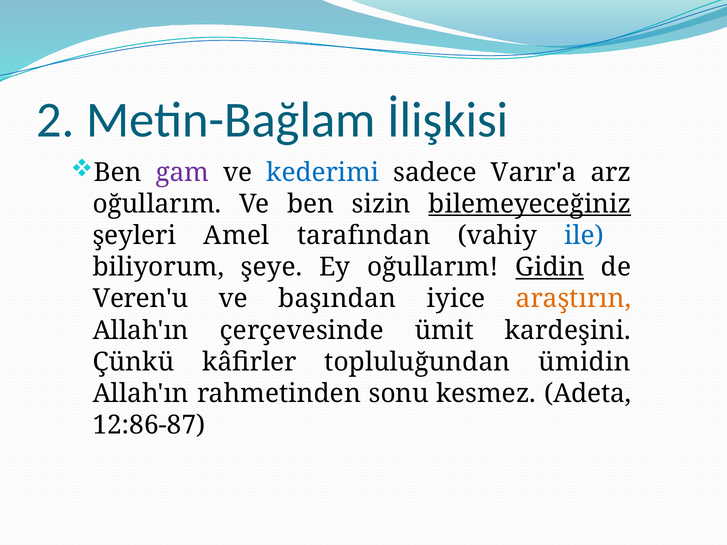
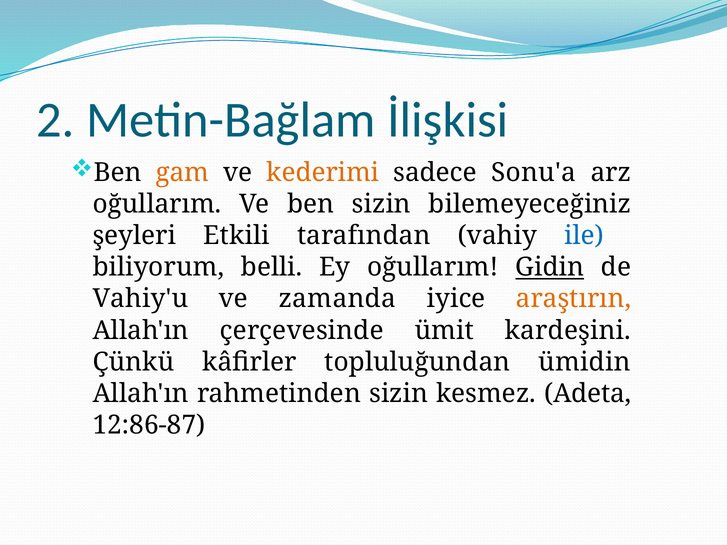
gam colour: purple -> orange
kederimi colour: blue -> orange
Varır'a: Varır'a -> Sonu'a
bilemeyeceğiniz underline: present -> none
Amel: Amel -> Etkili
şeye: şeye -> belli
Veren'u: Veren'u -> Vahiy'u
başından: başından -> zamanda
rahmetinden sonu: sonu -> sizin
